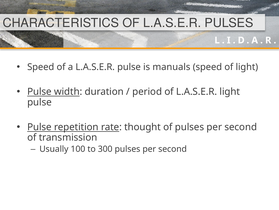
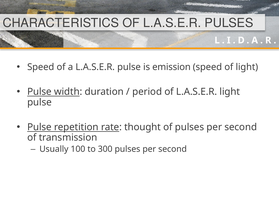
manuals: manuals -> emission
